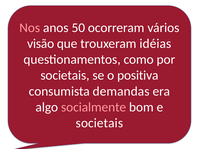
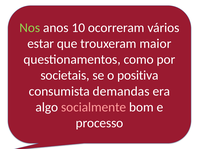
Nos colour: pink -> light green
50: 50 -> 10
visão: visão -> estar
idéias: idéias -> maior
societais at (99, 123): societais -> processo
